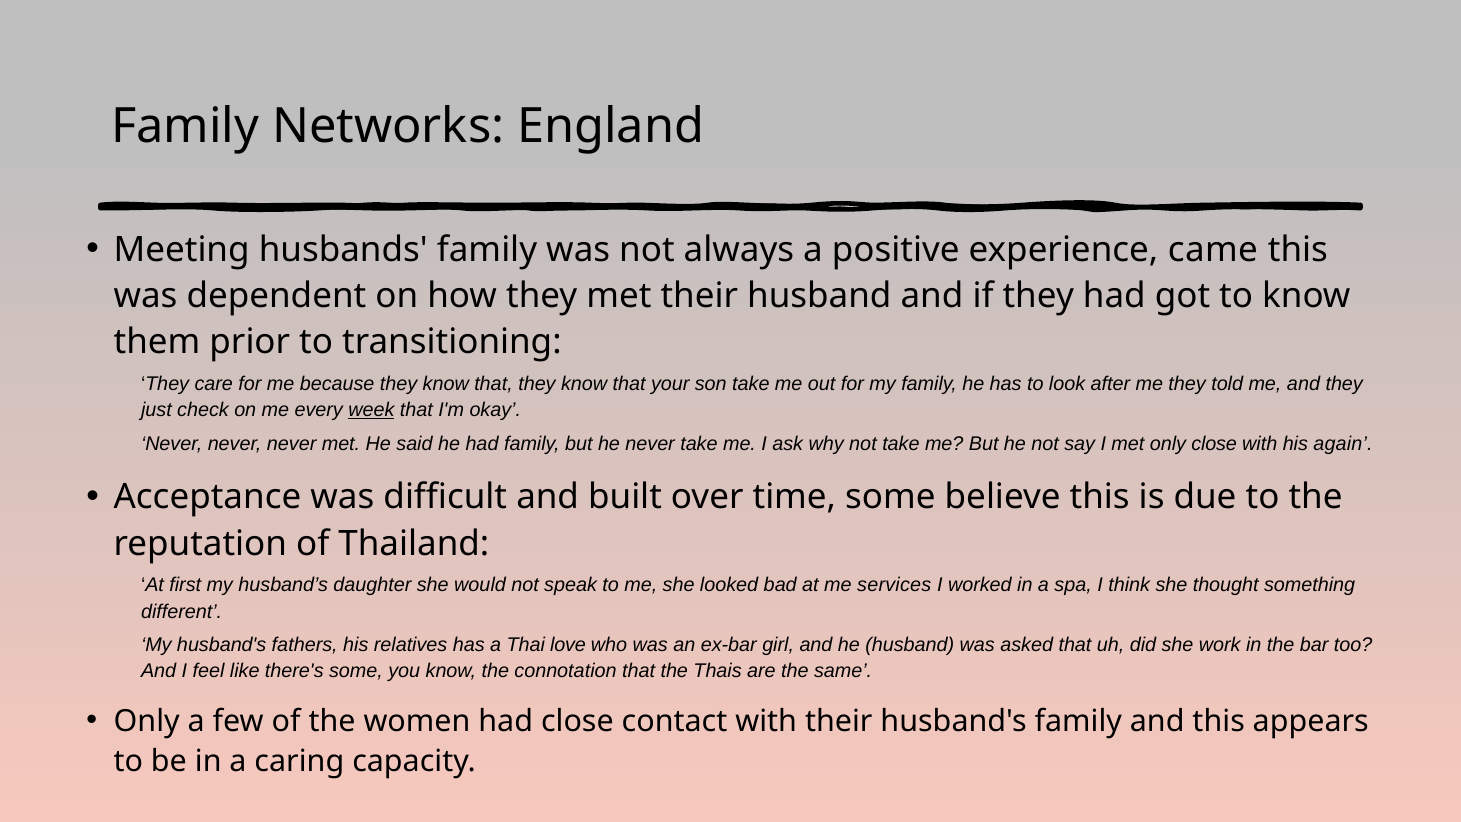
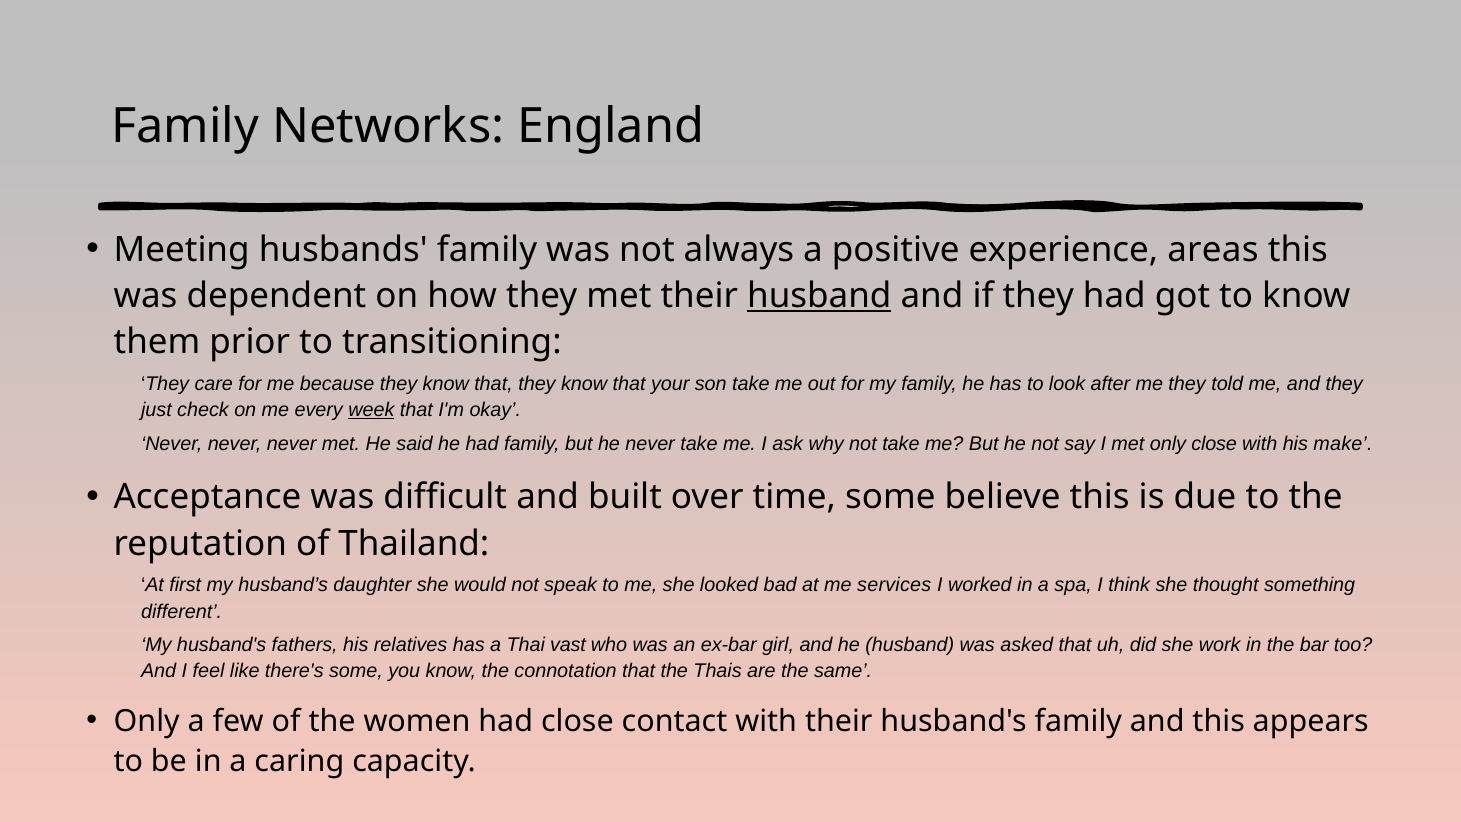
came: came -> areas
husband at (819, 296) underline: none -> present
again: again -> make
love: love -> vast
